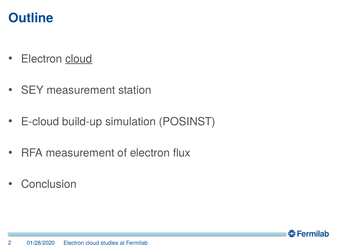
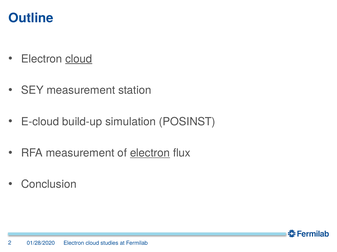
electron at (150, 153) underline: none -> present
